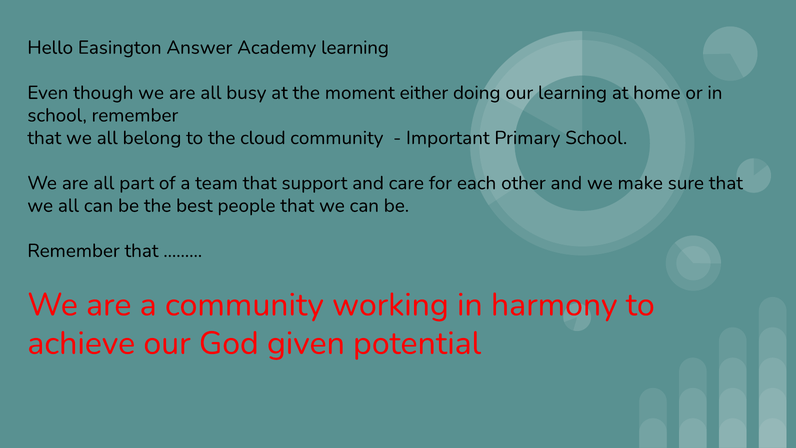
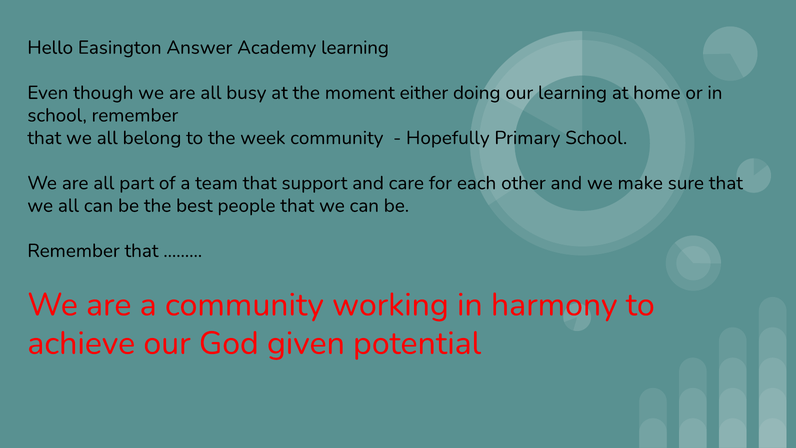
cloud: cloud -> week
Important: Important -> Hopefully
